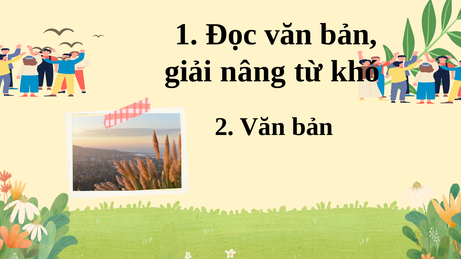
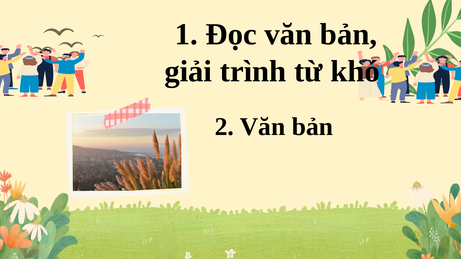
nâng: nâng -> trình
